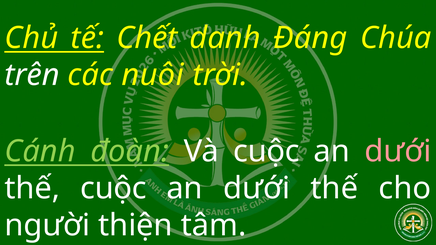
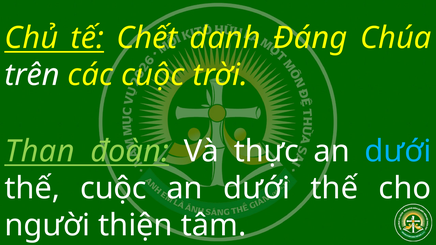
các nuôi: nuôi -> cuộc
Cánh: Cánh -> Than
Và cuộc: cuộc -> thực
dưới at (398, 151) colour: pink -> light blue
